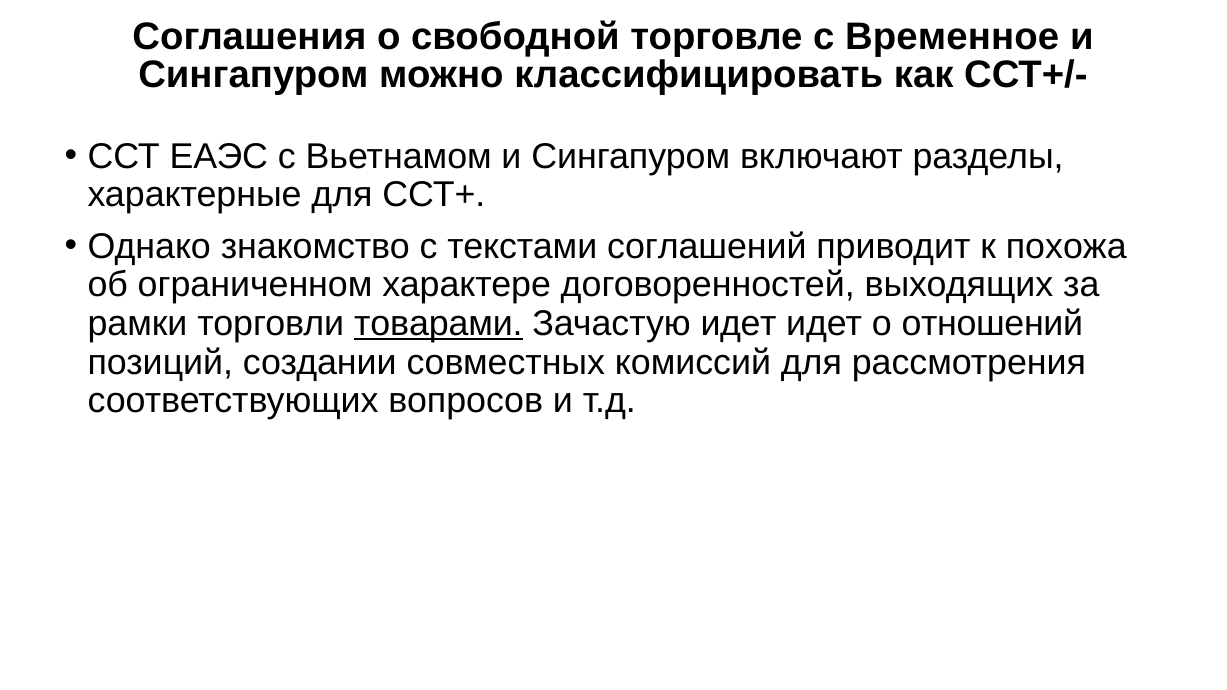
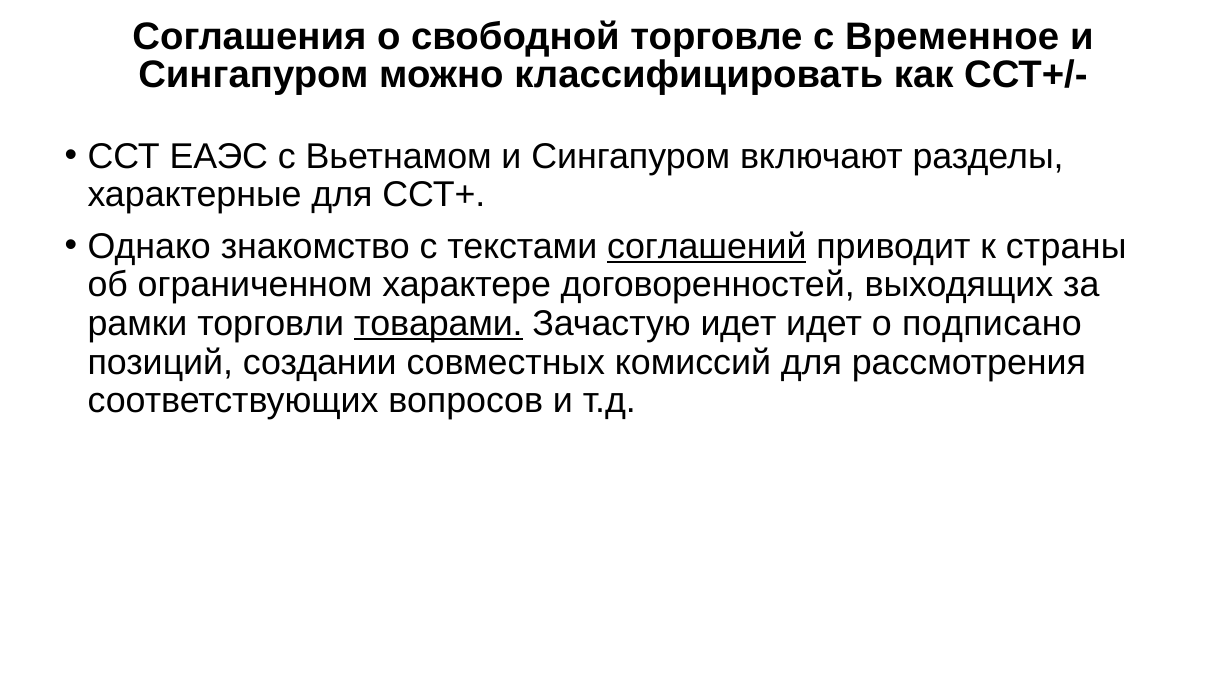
соглашений underline: none -> present
похожа: похожа -> страны
отношений: отношений -> подписано
